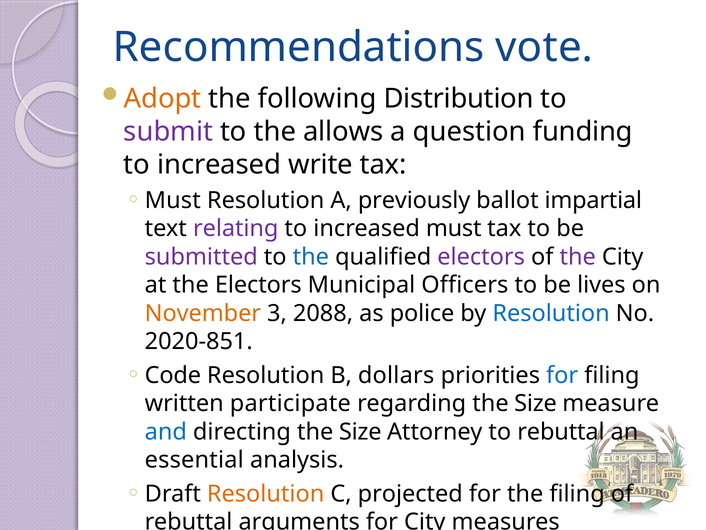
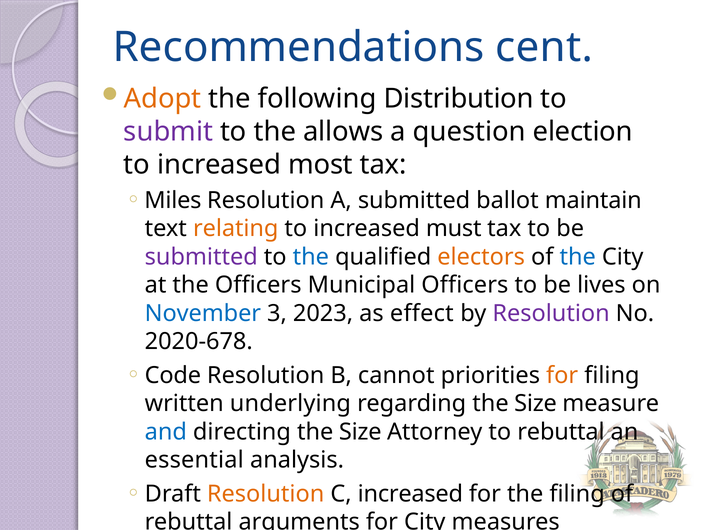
vote: vote -> cent
funding: funding -> election
write: write -> most
Must at (173, 200): Must -> Miles
A previously: previously -> submitted
impartial: impartial -> maintain
relating colour: purple -> orange
electors at (481, 257) colour: purple -> orange
the at (578, 257) colour: purple -> blue
the Electors: Electors -> Officers
November colour: orange -> blue
2088: 2088 -> 2023
police: police -> effect
Resolution at (551, 313) colour: blue -> purple
2020-851: 2020-851 -> 2020-678
dollars: dollars -> cannot
for at (562, 375) colour: blue -> orange
participate: participate -> underlying
C projected: projected -> increased
